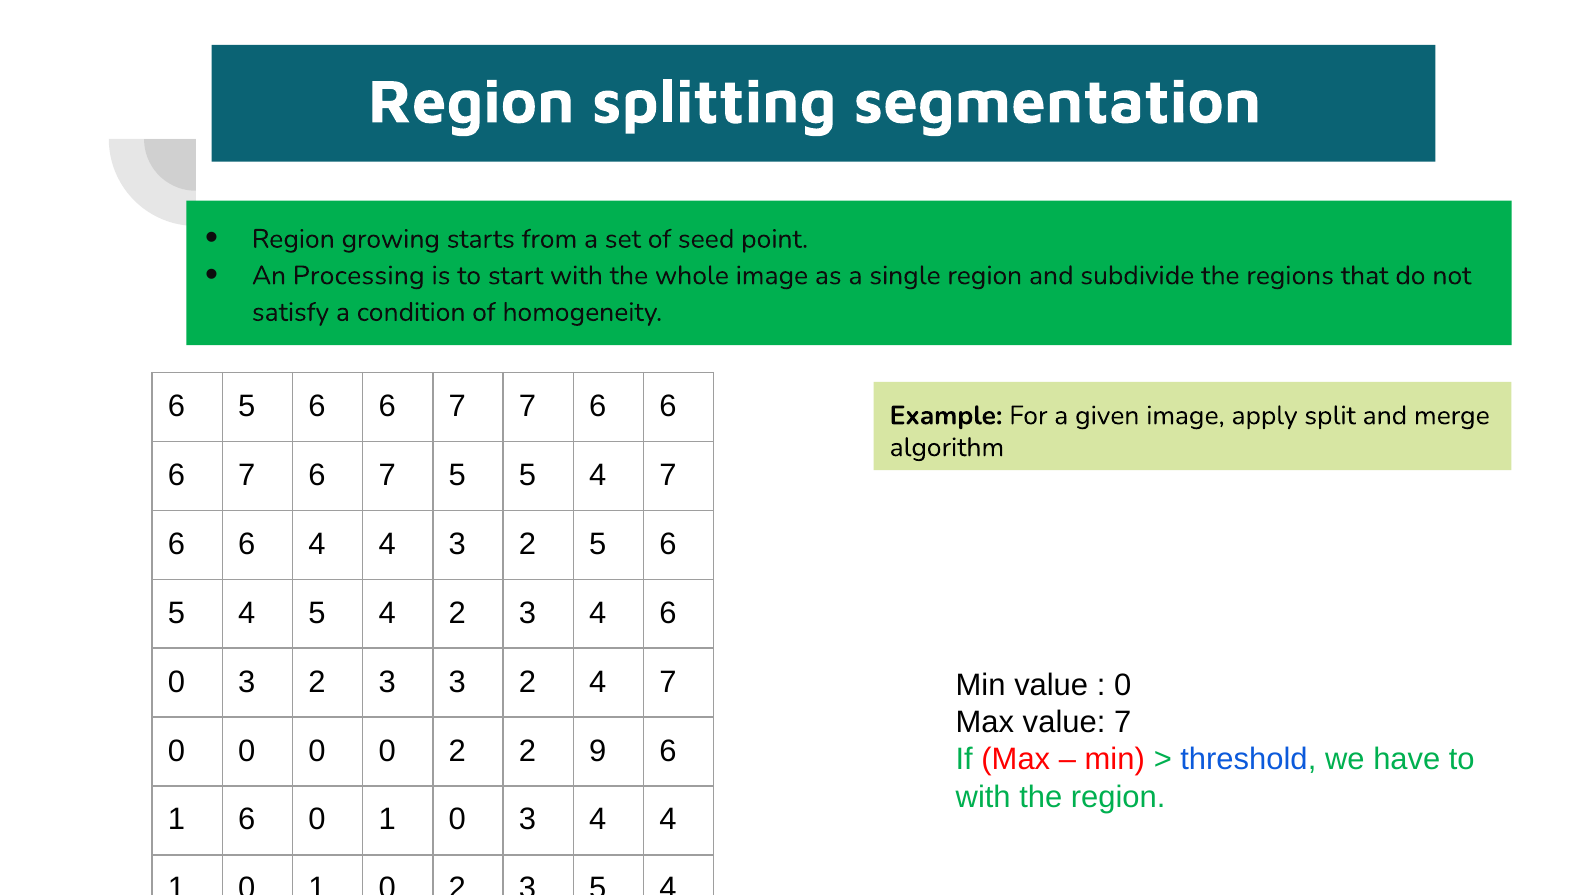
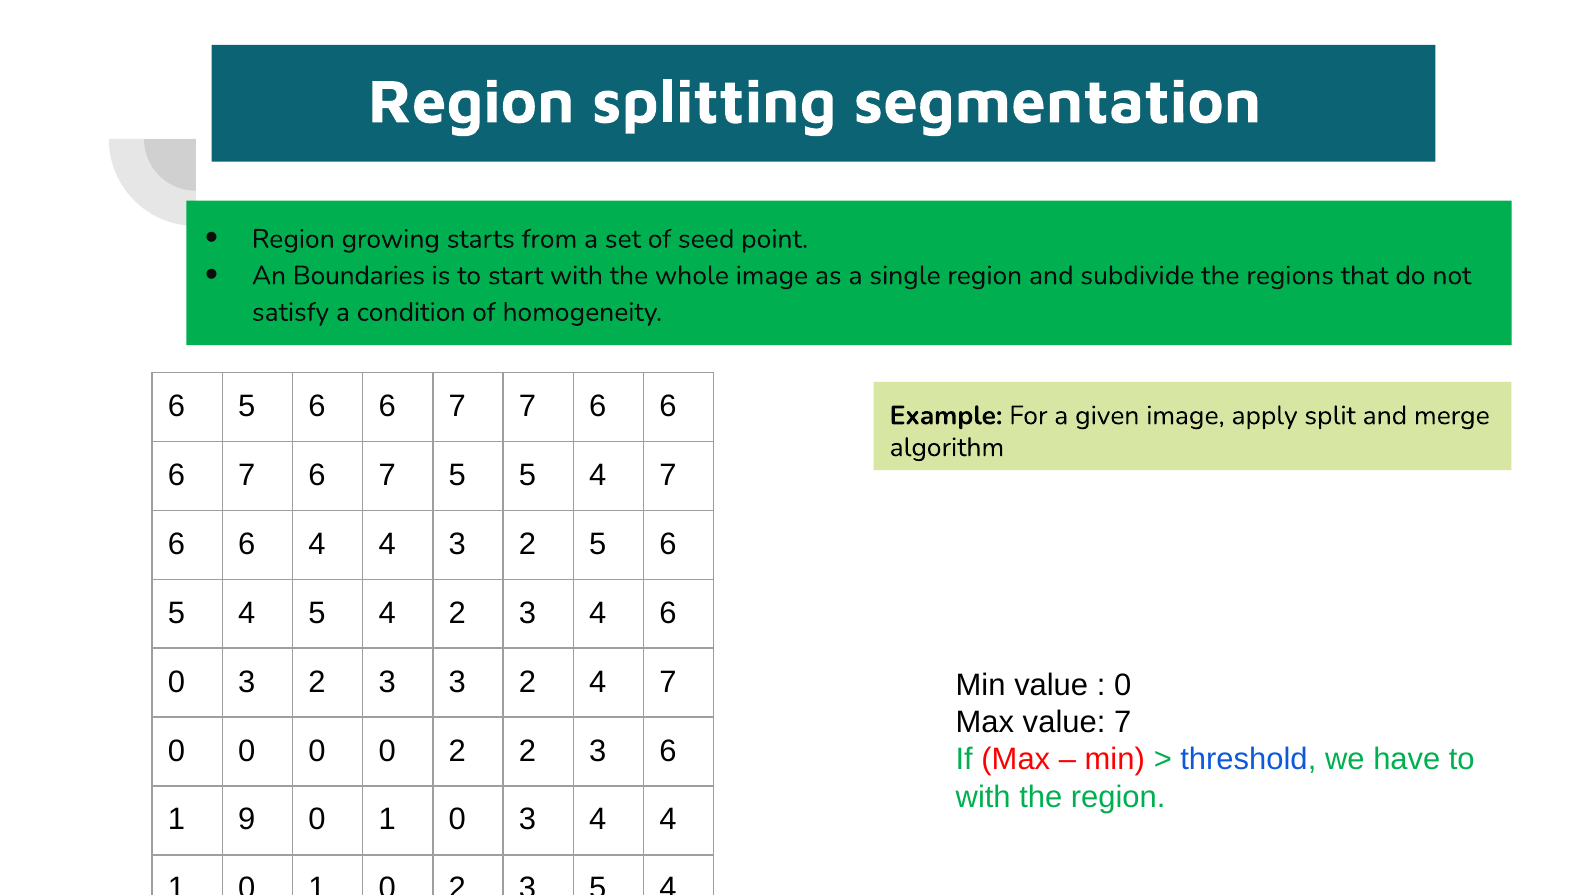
Processing: Processing -> Boundaries
2 2 9: 9 -> 3
1 6: 6 -> 9
